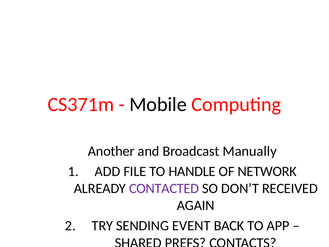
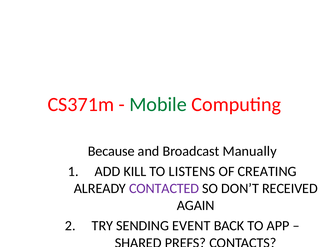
Mobile colour: black -> green
Another: Another -> Because
FILE: FILE -> KILL
HANDLE: HANDLE -> LISTENS
NETWORK: NETWORK -> CREATING
